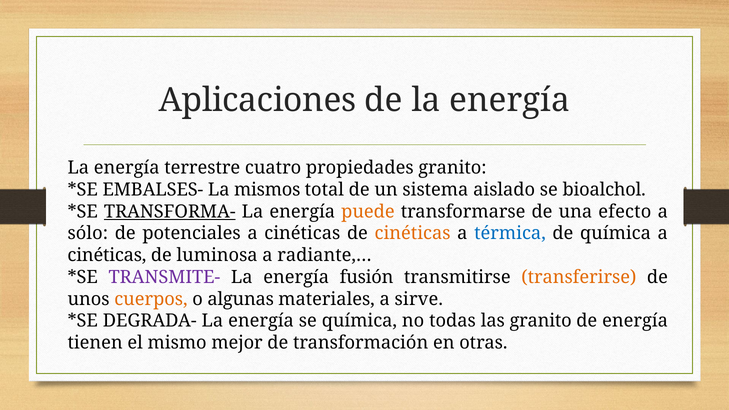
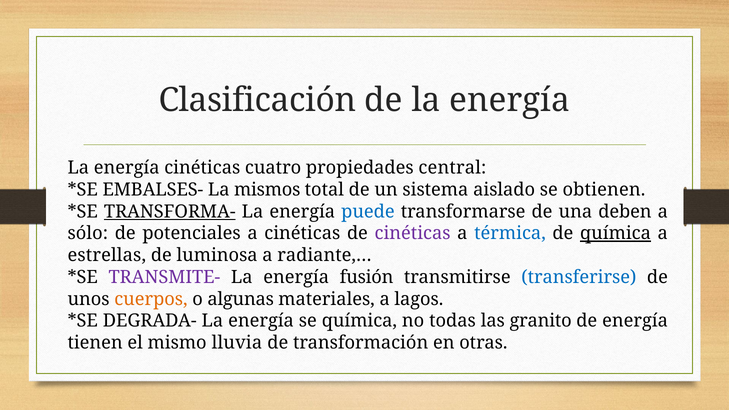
Aplicaciones: Aplicaciones -> Clasificación
energía terrestre: terrestre -> cinéticas
propiedades granito: granito -> central
bioalchol: bioalchol -> obtienen
puede colour: orange -> blue
efecto: efecto -> deben
cinéticas at (413, 233) colour: orange -> purple
química at (616, 233) underline: none -> present
cinéticas at (107, 255): cinéticas -> estrellas
transferirse colour: orange -> blue
sirve: sirve -> lagos
mejor: mejor -> lluvia
